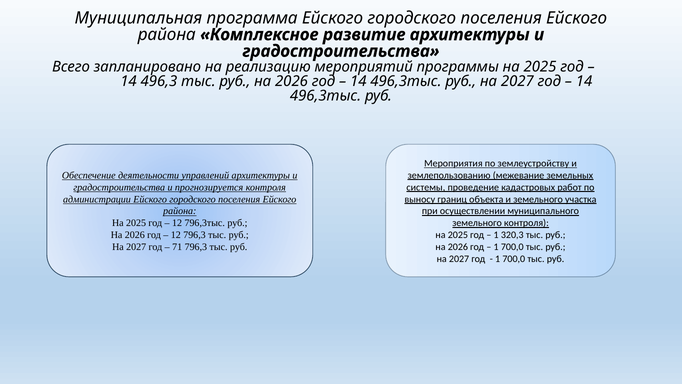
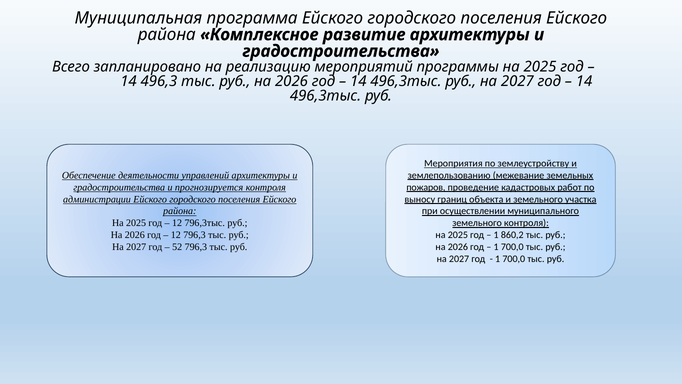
системы: системы -> пожаров
320,3: 320,3 -> 860,2
71: 71 -> 52
